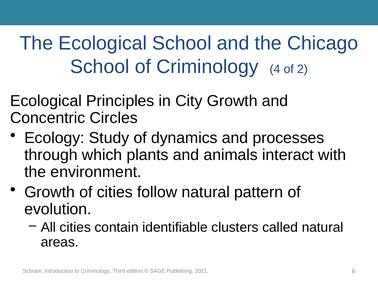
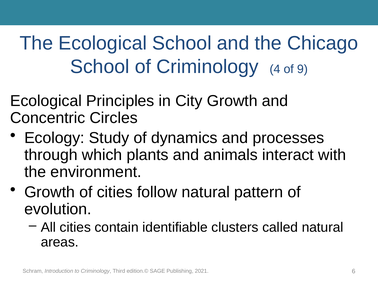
2: 2 -> 9
